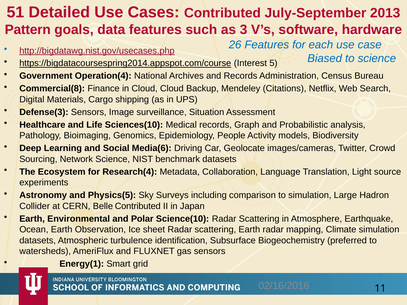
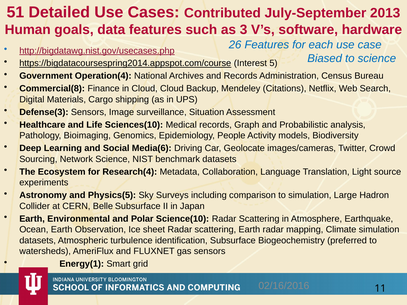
Pattern: Pattern -> Human
Belle Contributed: Contributed -> Subsurface
